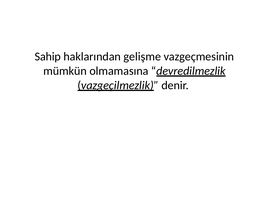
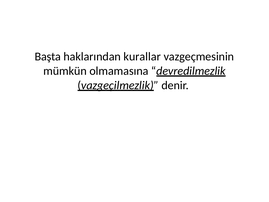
Sahip: Sahip -> Başta
gelişme: gelişme -> kurallar
